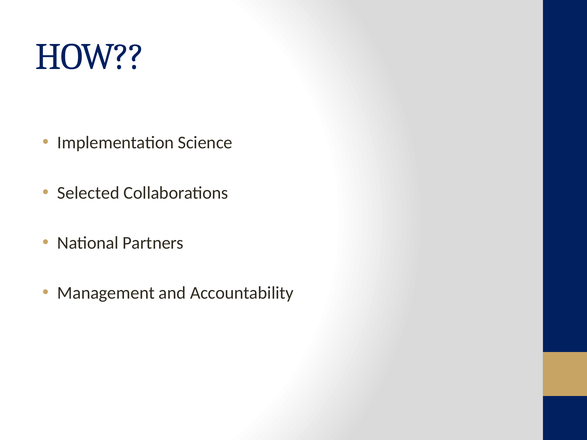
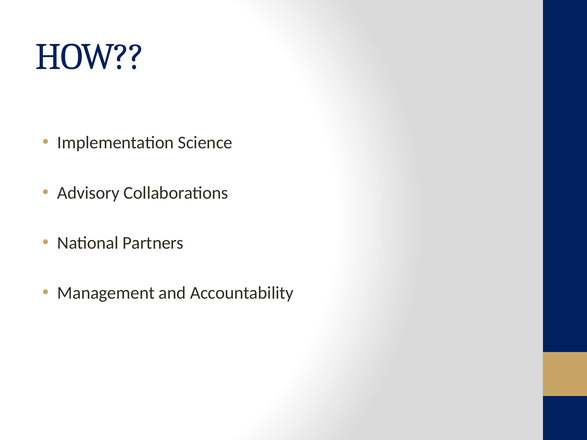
Selected: Selected -> Advisory
